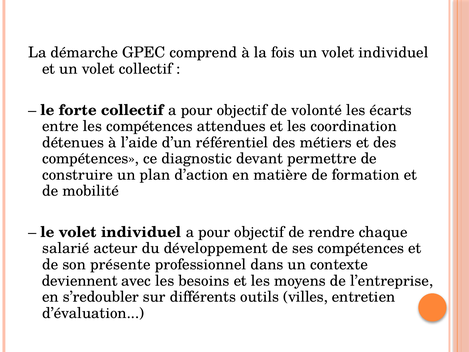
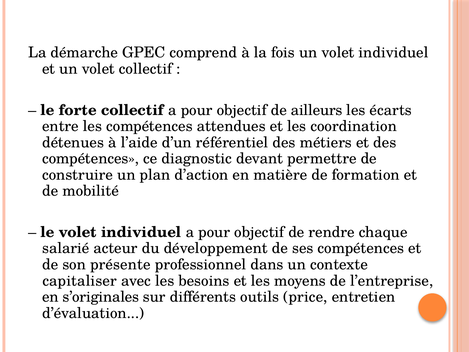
volonté: volonté -> ailleurs
deviennent: deviennent -> capitaliser
s’redoubler: s’redoubler -> s’originales
villes: villes -> price
